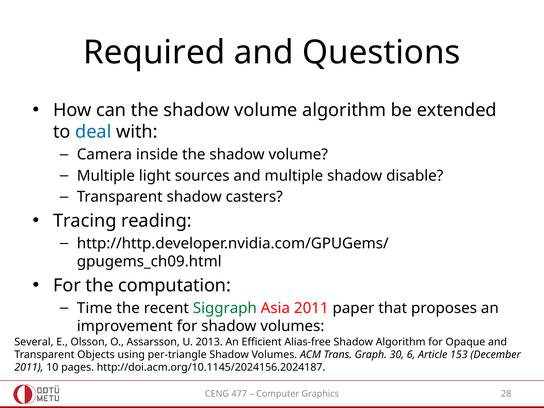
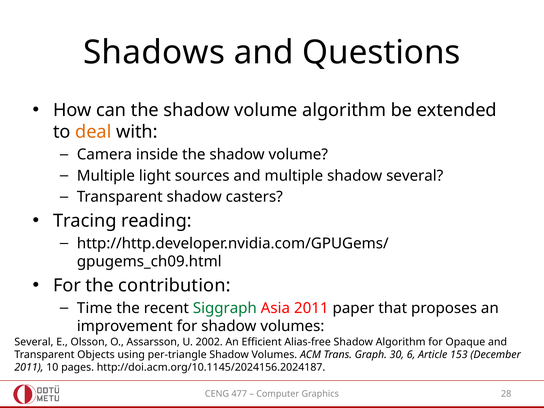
Required: Required -> Shadows
deal colour: blue -> orange
shadow disable: disable -> several
computation: computation -> contribution
2013: 2013 -> 2002
